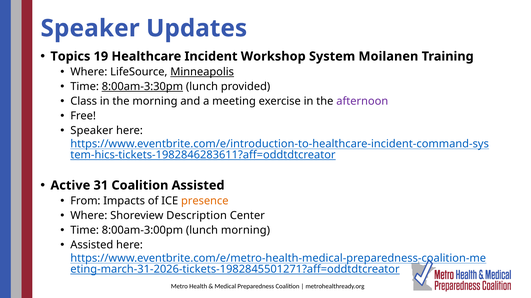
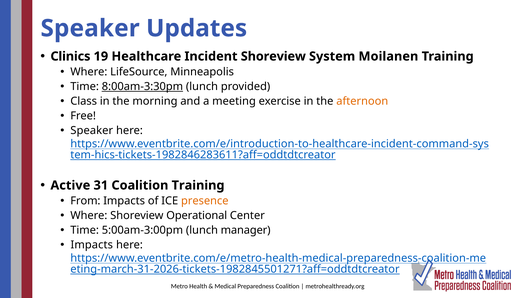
Topics: Topics -> Clinics
Incident Workshop: Workshop -> Shoreview
Minneapolis underline: present -> none
afternoon colour: purple -> orange
Coalition Assisted: Assisted -> Training
Description: Description -> Operational
8:00am-3:00pm: 8:00am-3:00pm -> 5:00am-3:00pm
lunch morning: morning -> manager
Assisted at (92, 245): Assisted -> Impacts
